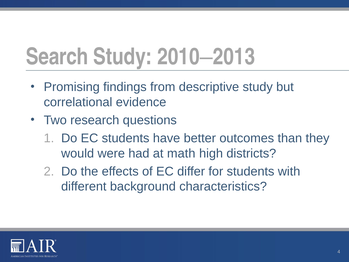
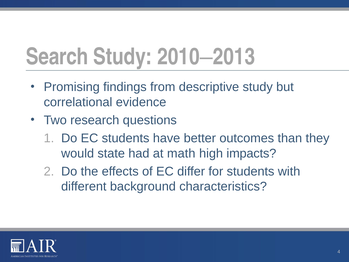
were: were -> state
districts: districts -> impacts
